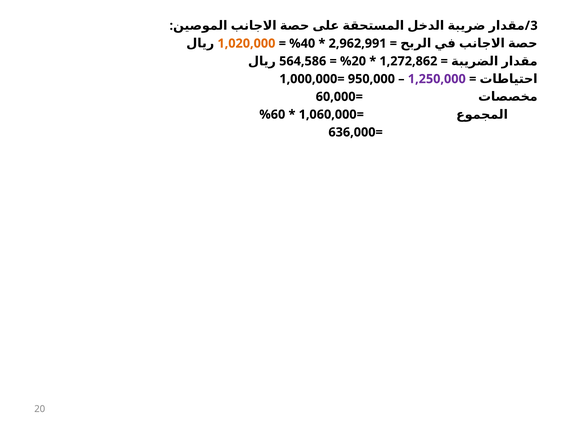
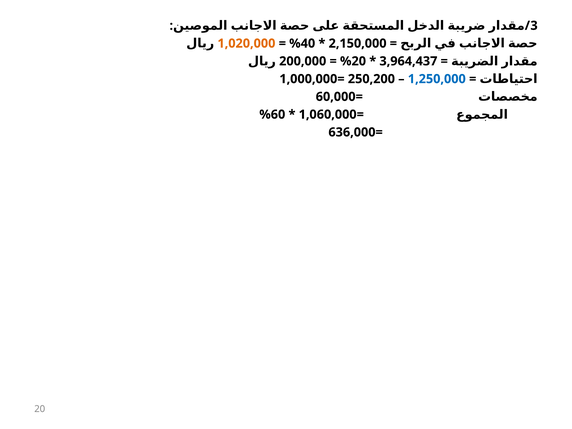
2,962,991: 2,962,991 -> 2,150,000
564,586: 564,586 -> 200,000
1,272,862: 1,272,862 -> 3,964,437
950,000: 950,000 -> 250,200
1,250,000 colour: purple -> blue
